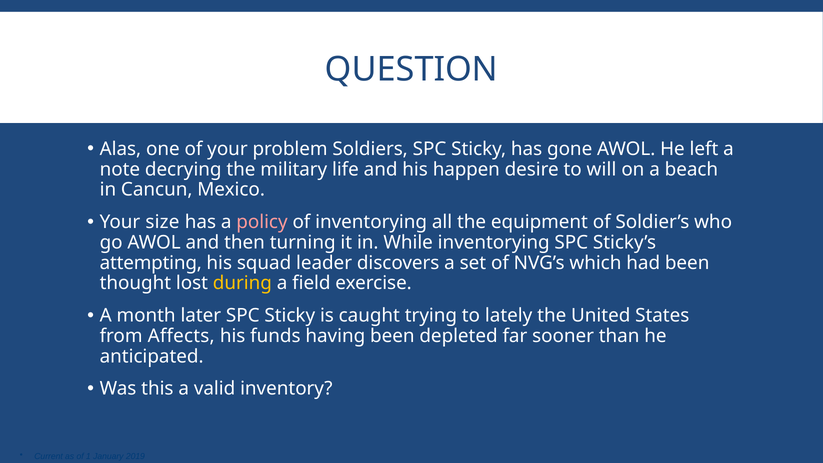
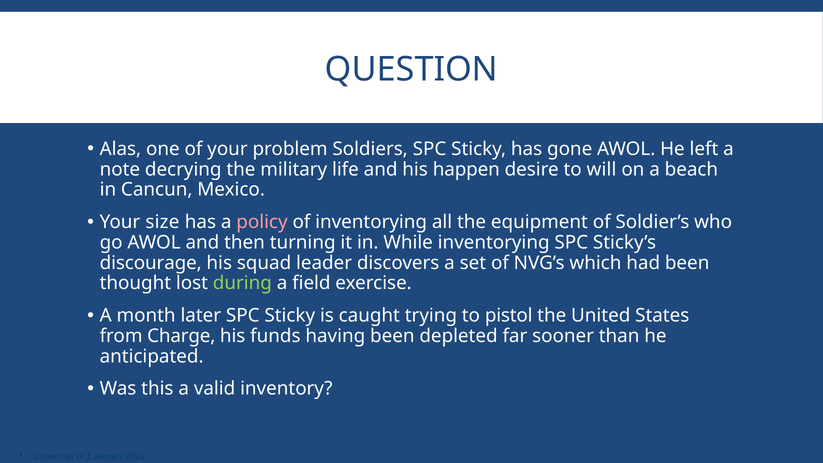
attempting: attempting -> discourage
during colour: yellow -> light green
lately: lately -> pistol
Affects: Affects -> Charge
